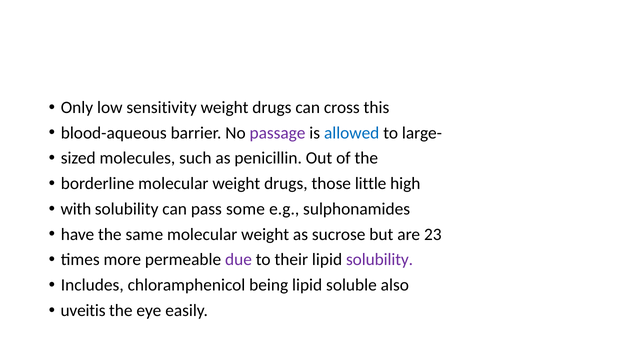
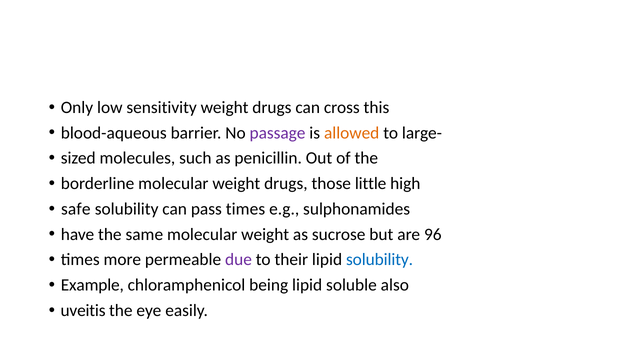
allowed colour: blue -> orange
with: with -> safe
pass some: some -> times
23: 23 -> 96
solubility at (380, 260) colour: purple -> blue
Includes: Includes -> Example
